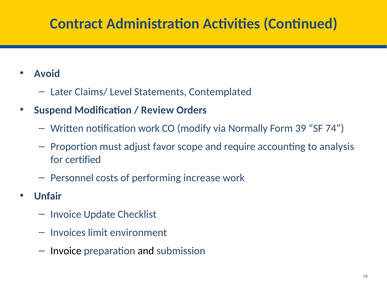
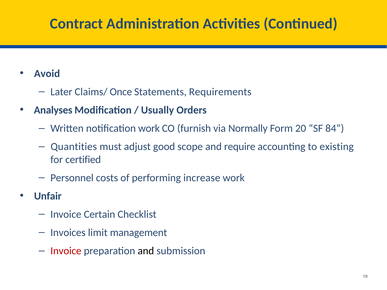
Level: Level -> Once
Contemplated: Contemplated -> Requirements
Suspend: Suspend -> Analyses
Review: Review -> Usually
modify: modify -> furnish
39: 39 -> 20
74: 74 -> 84
Proportion: Proportion -> Quantities
favor: favor -> good
analysis: analysis -> existing
Update: Update -> Certain
environment: environment -> management
Invoice at (66, 251) colour: black -> red
